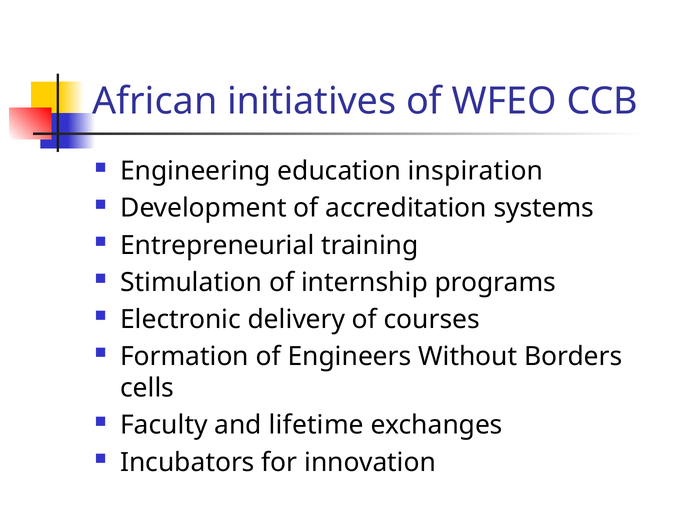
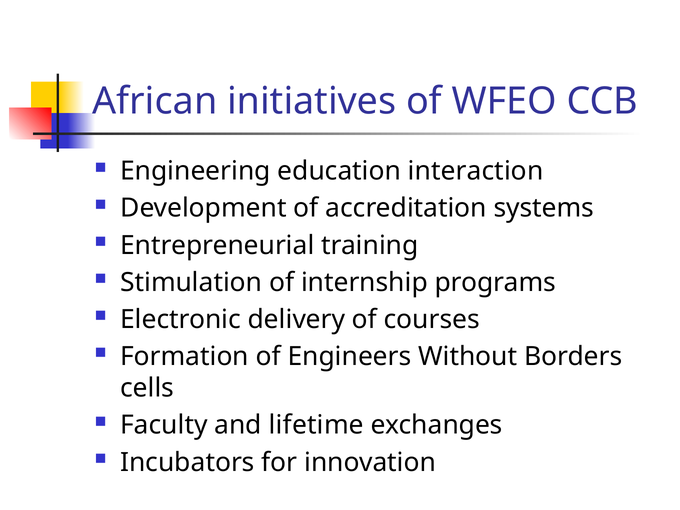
inspiration: inspiration -> interaction
